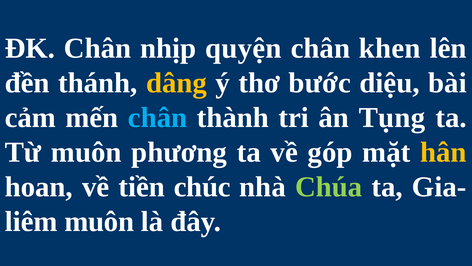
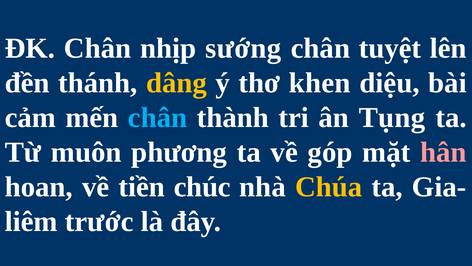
quyện: quyện -> sướng
khen: khen -> tuyệt
bước: bước -> khen
hân colour: yellow -> pink
Chúa colour: light green -> yellow
muôn at (99, 221): muôn -> trước
